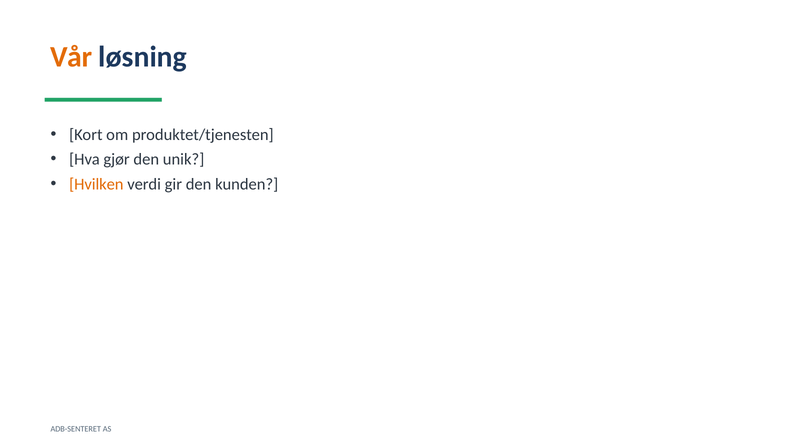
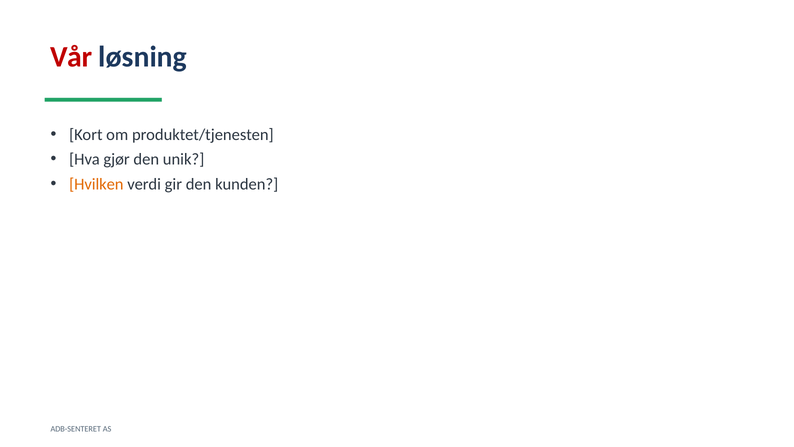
Vår colour: orange -> red
